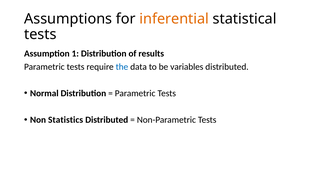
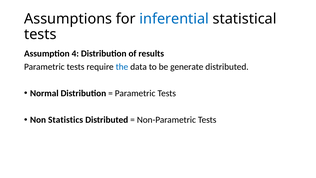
inferential colour: orange -> blue
1: 1 -> 4
variables: variables -> generate
